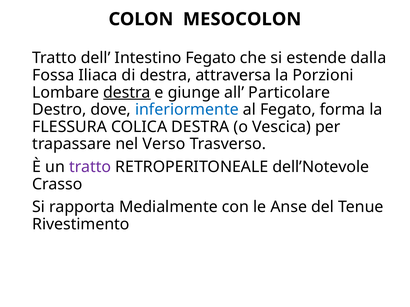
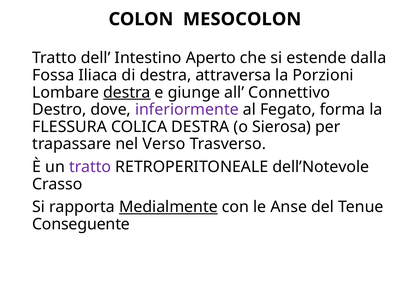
Intestino Fegato: Fegato -> Aperto
Particolare: Particolare -> Connettivo
inferiormente colour: blue -> purple
Vescica: Vescica -> Sierosa
Medialmente underline: none -> present
Rivestimento: Rivestimento -> Conseguente
